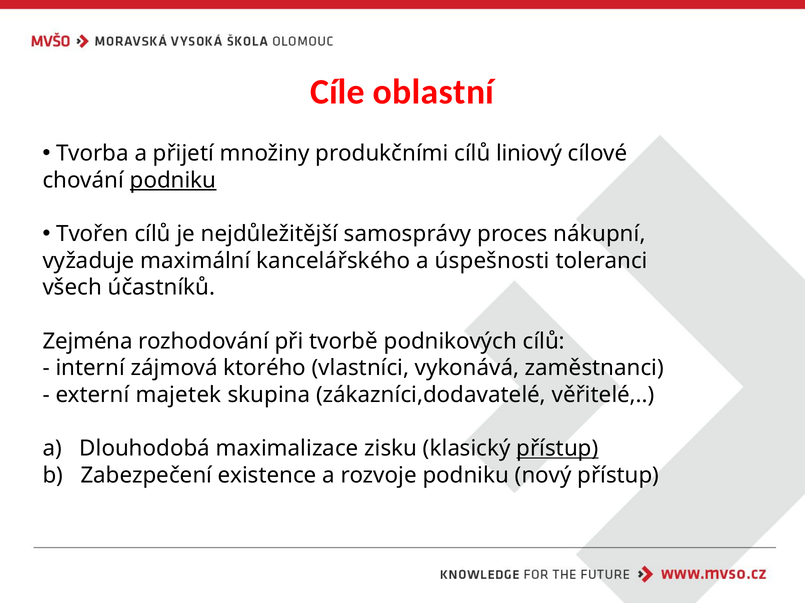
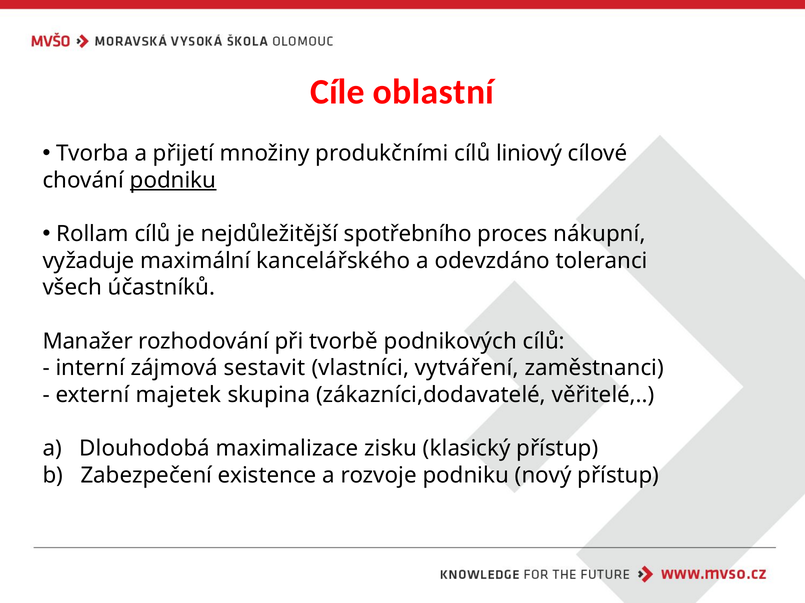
Tvořen: Tvořen -> Rollam
samosprávy: samosprávy -> spotřebního
úspešnosti: úspešnosti -> odevzdáno
Zejména: Zejména -> Manažer
ktorého: ktorého -> sestavit
vykonává: vykonává -> vytváření
přístup at (557, 449) underline: present -> none
